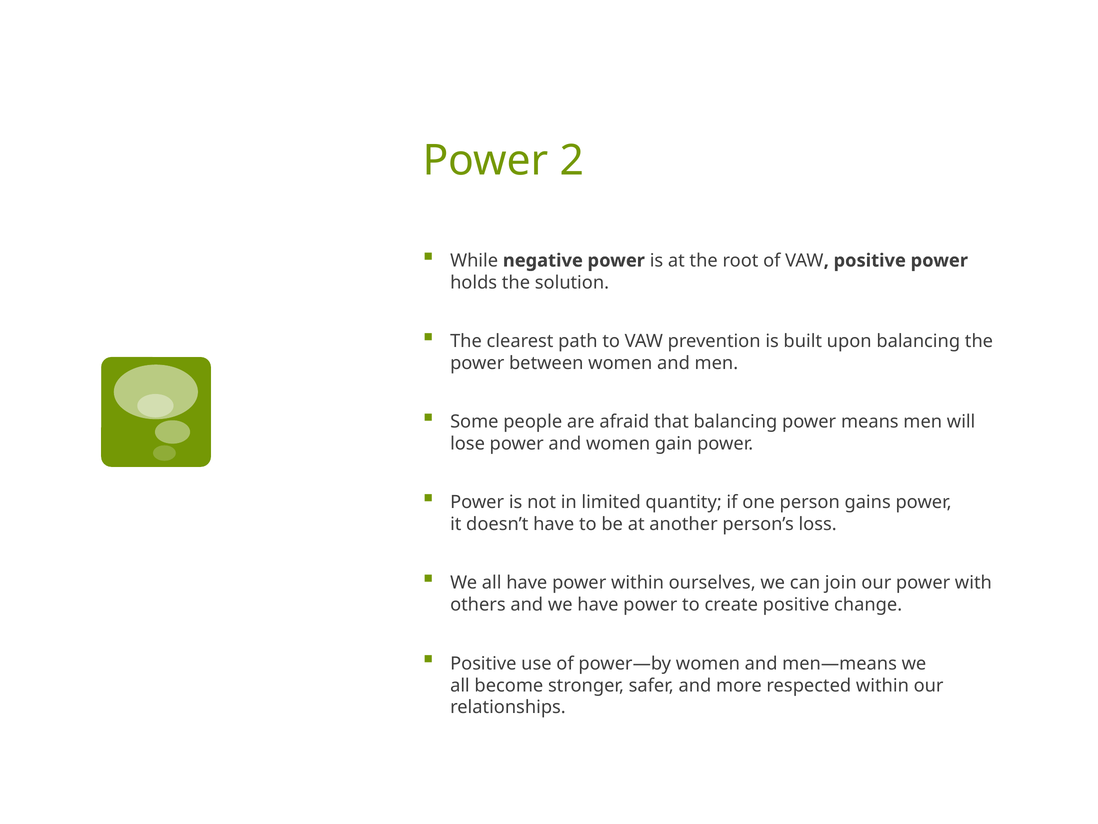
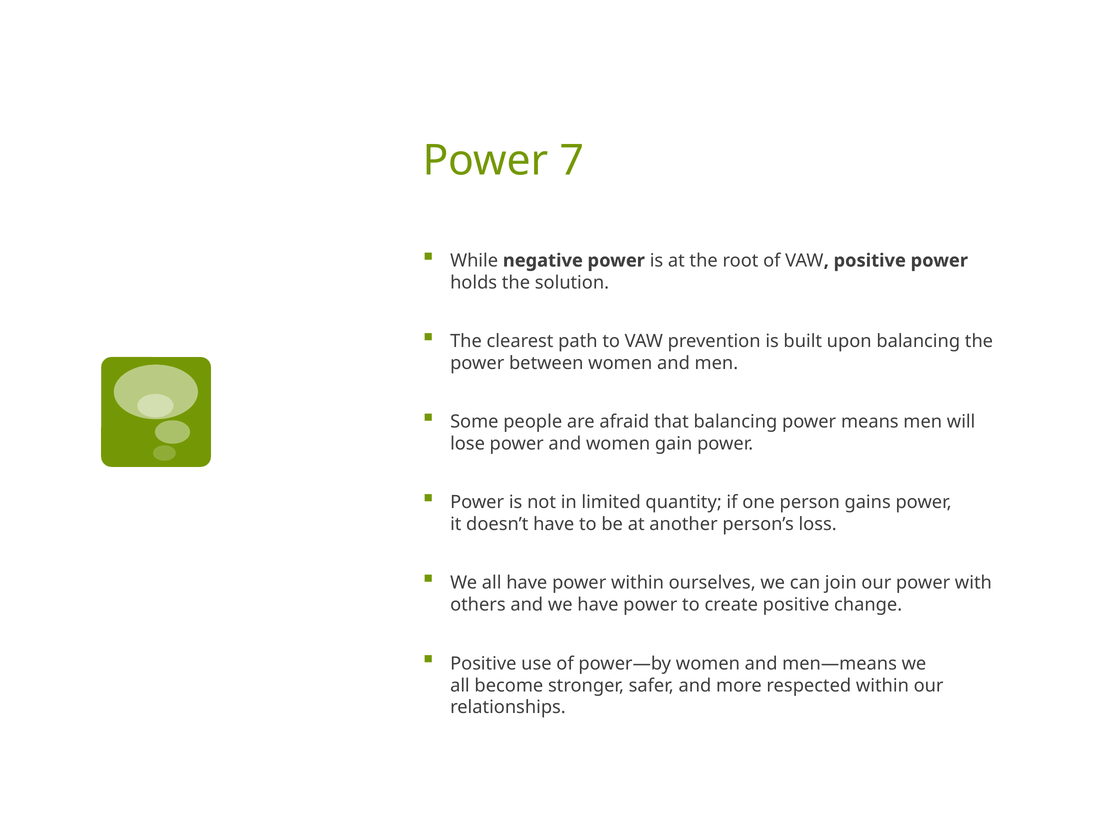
2: 2 -> 7
